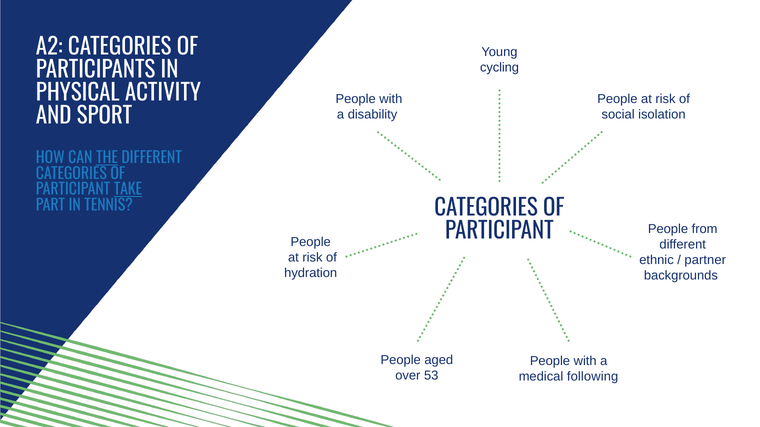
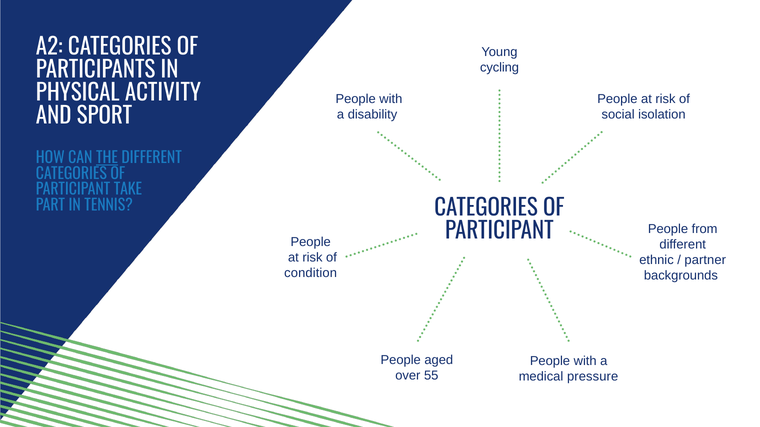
TAKE underline: present -> none
hydration: hydration -> condition
53: 53 -> 55
following: following -> pressure
